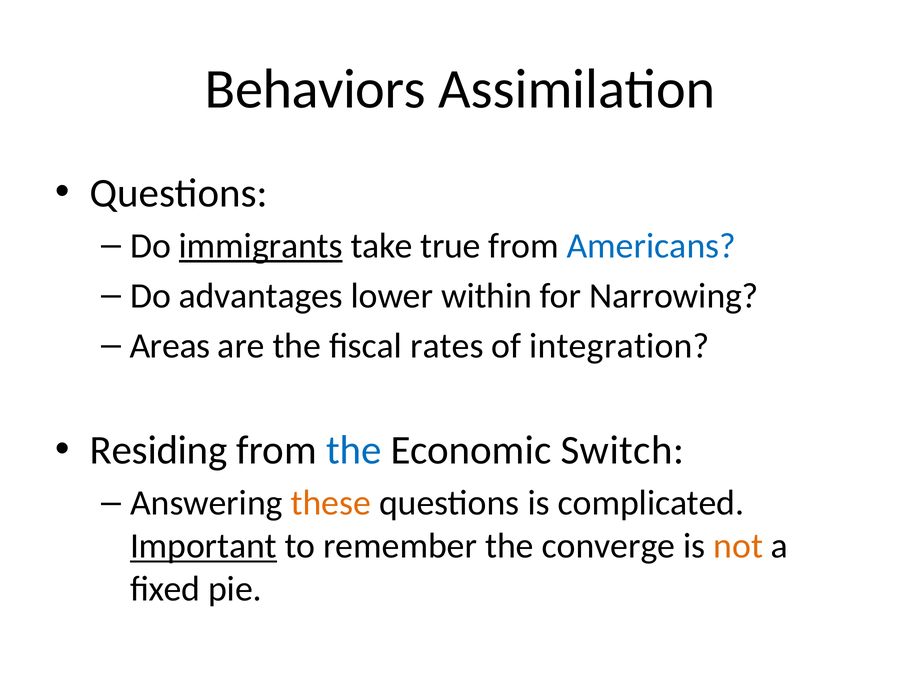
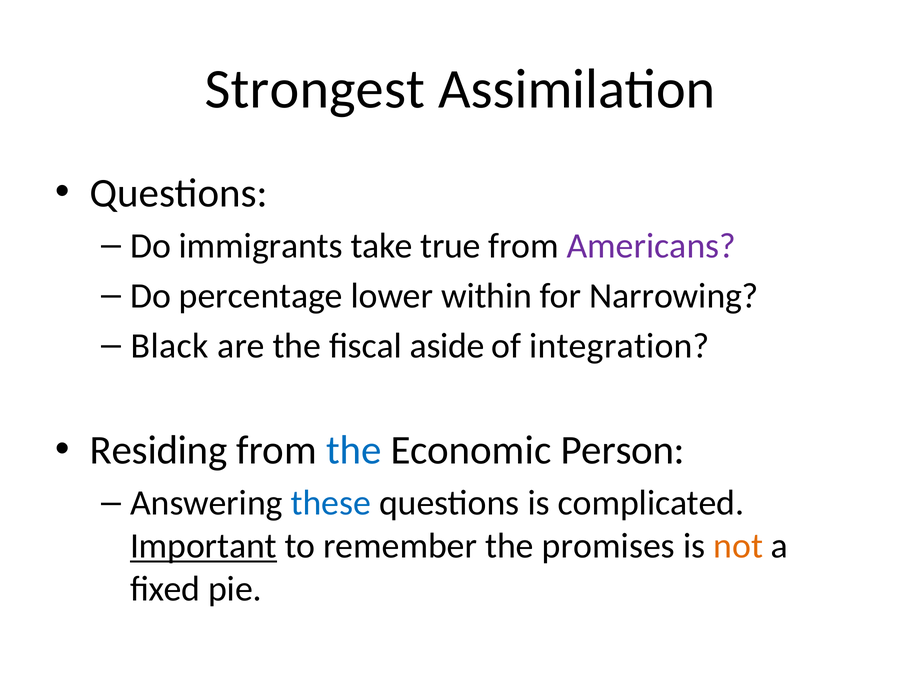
Behaviors: Behaviors -> Strongest
immigrants underline: present -> none
Americans colour: blue -> purple
advantages: advantages -> percentage
Areas: Areas -> Black
rates: rates -> aside
Switch: Switch -> Person
these colour: orange -> blue
converge: converge -> promises
